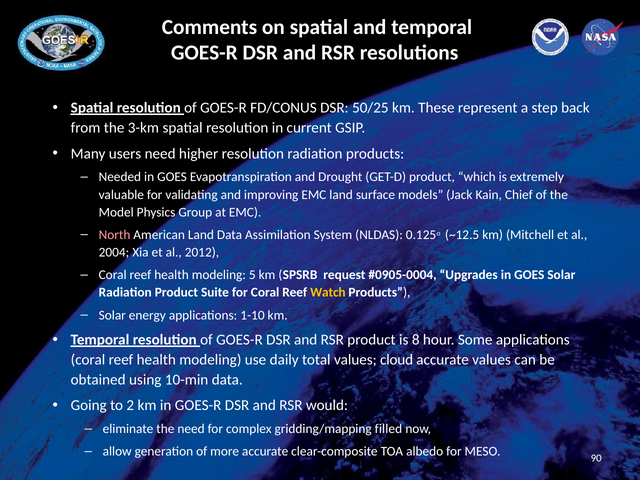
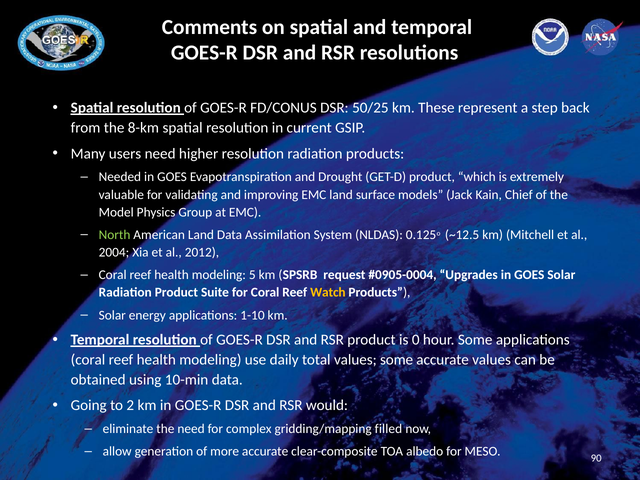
3-km: 3-km -> 8-km
North colour: pink -> light green
8: 8 -> 0
values cloud: cloud -> some
